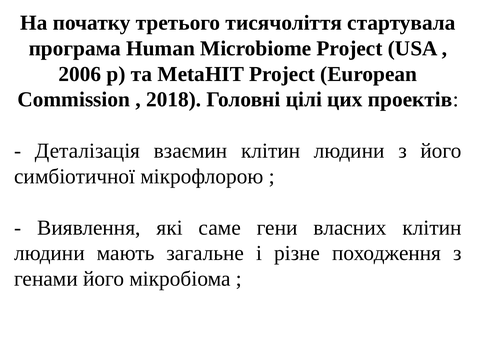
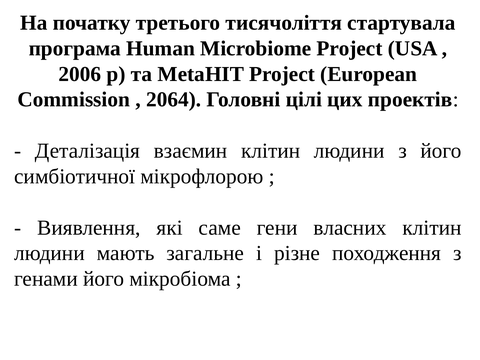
2018: 2018 -> 2064
